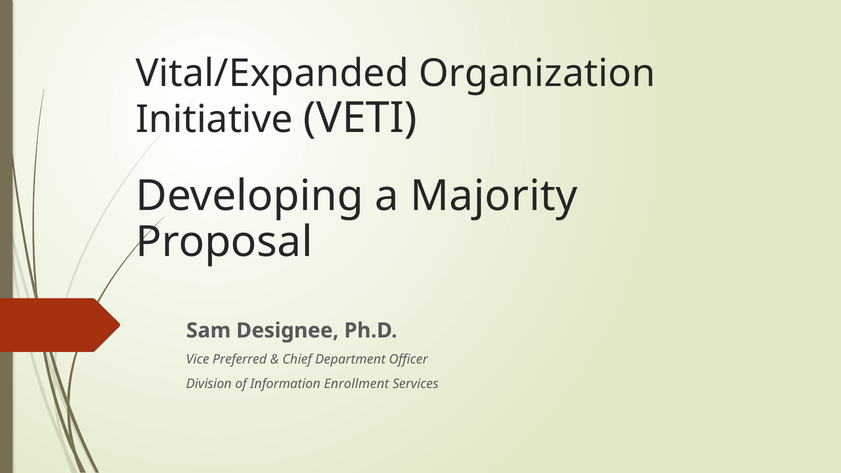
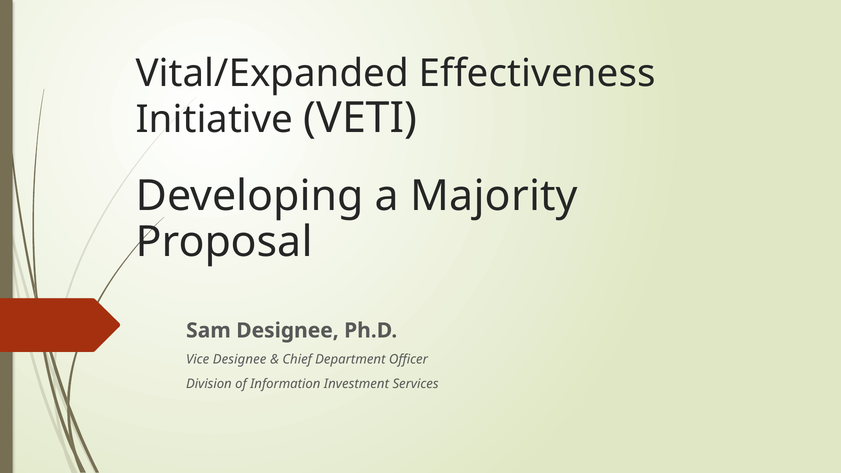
Organization: Organization -> Effectiveness
Vice Preferred: Preferred -> Designee
Enrollment: Enrollment -> Investment
